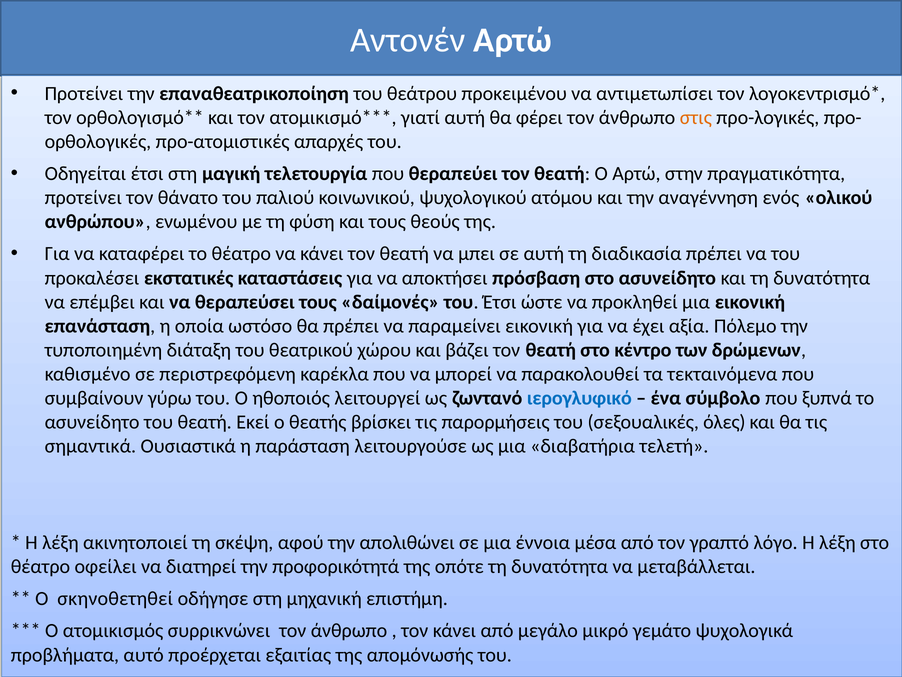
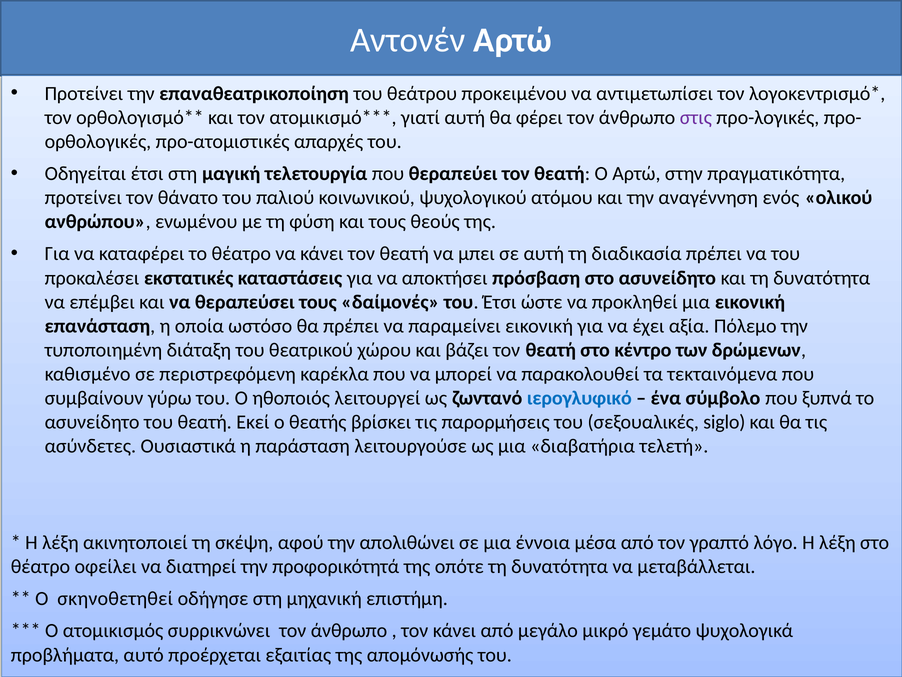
στις colour: orange -> purple
όλες: όλες -> siglo
σημαντικά: σημαντικά -> ασύνδετες
